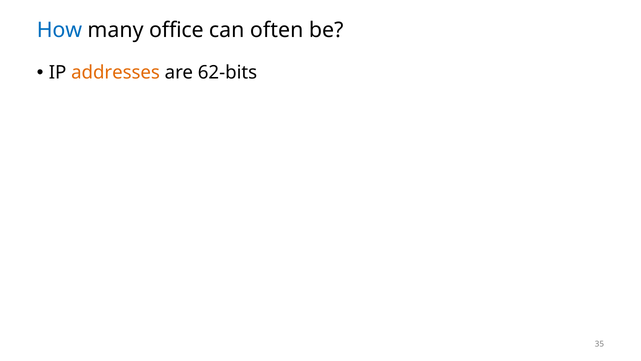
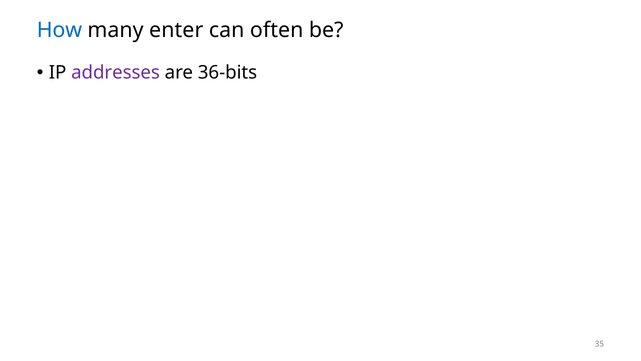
office: office -> enter
addresses colour: orange -> purple
62-bits: 62-bits -> 36-bits
